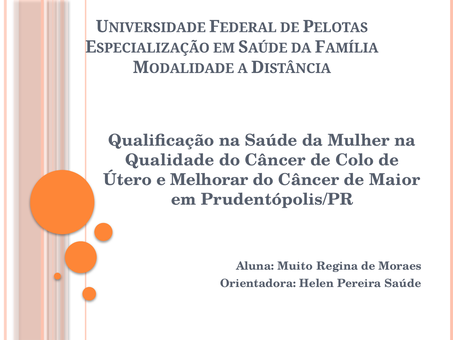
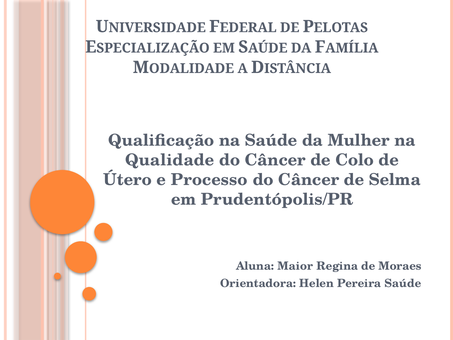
Melhorar: Melhorar -> Processo
Maior: Maior -> Selma
Muito: Muito -> Maior
